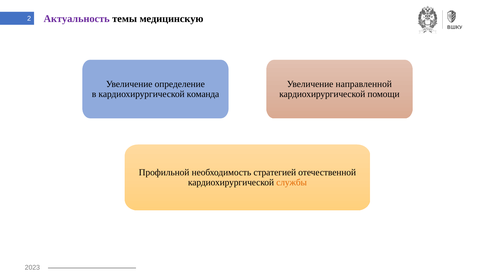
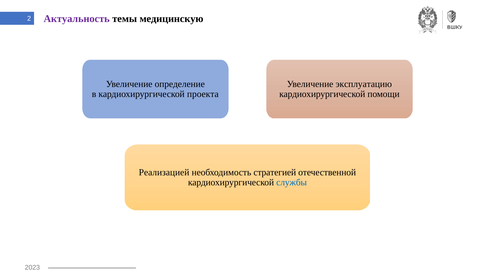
направленной: направленной -> эксплуатацию
команда: команда -> проекта
Профильной: Профильной -> Реализацией
службы colour: orange -> blue
